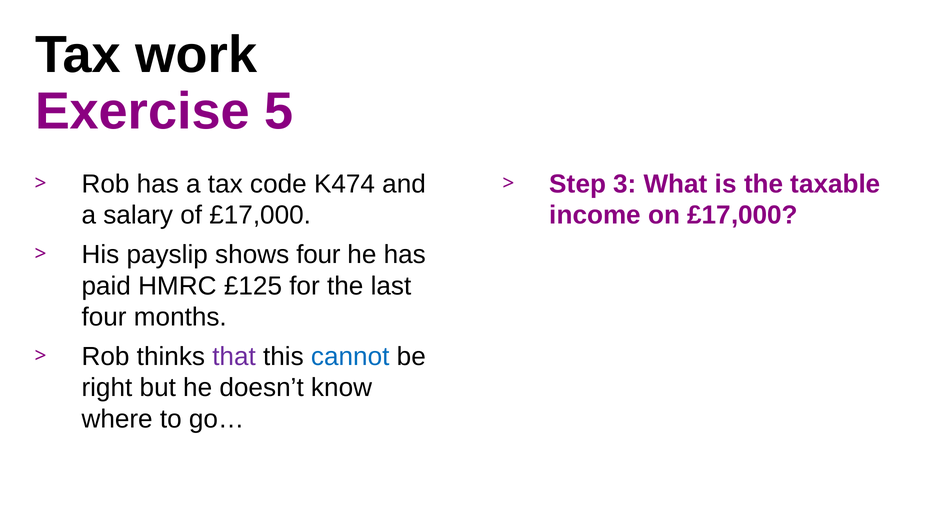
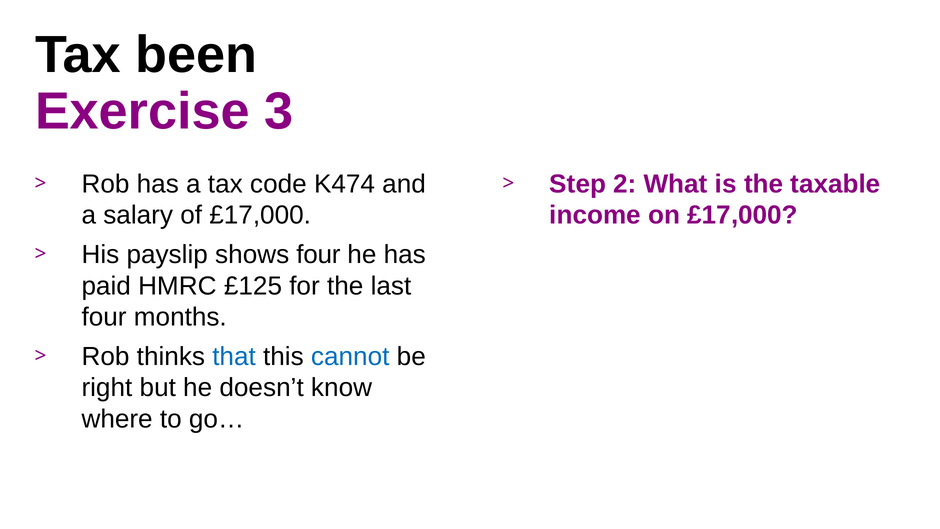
work: work -> been
5: 5 -> 3
3: 3 -> 2
that colour: purple -> blue
